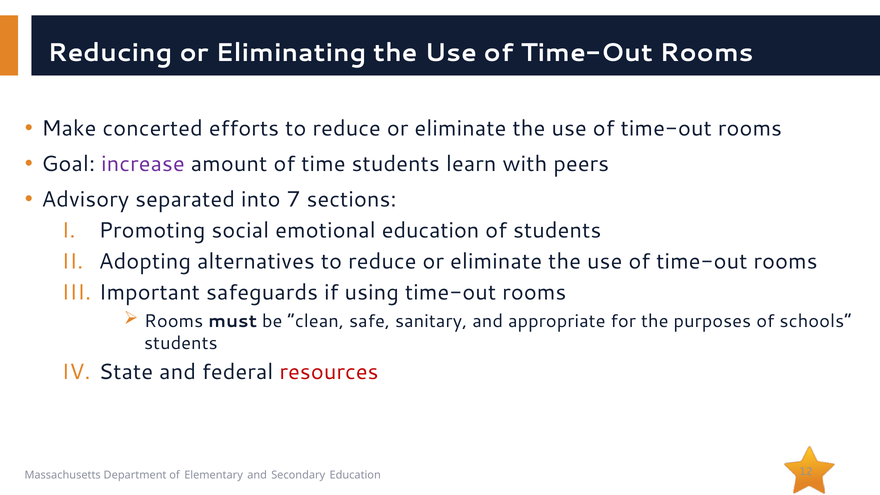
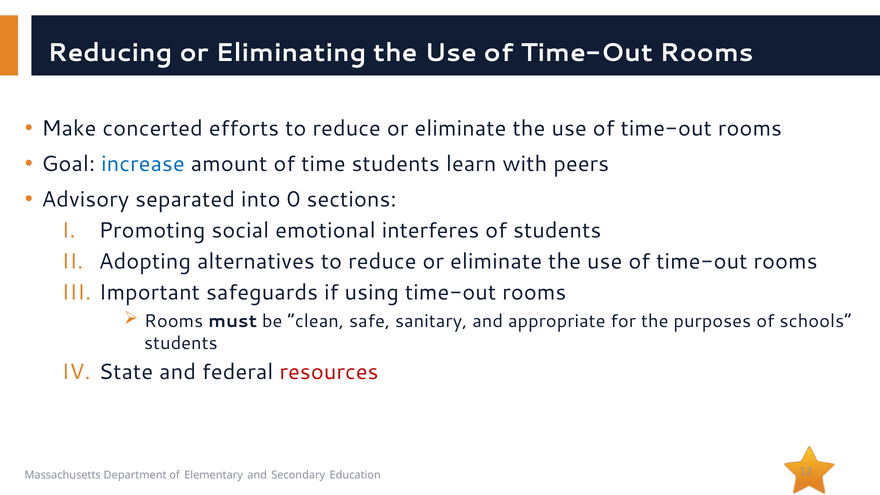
increase colour: purple -> blue
7: 7 -> 0
emotional education: education -> interferes
